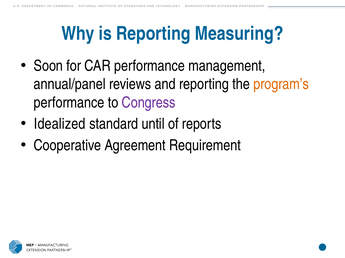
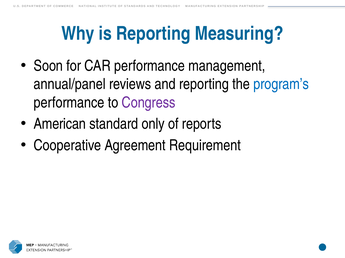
program’s colour: orange -> blue
Idealized: Idealized -> American
until: until -> only
